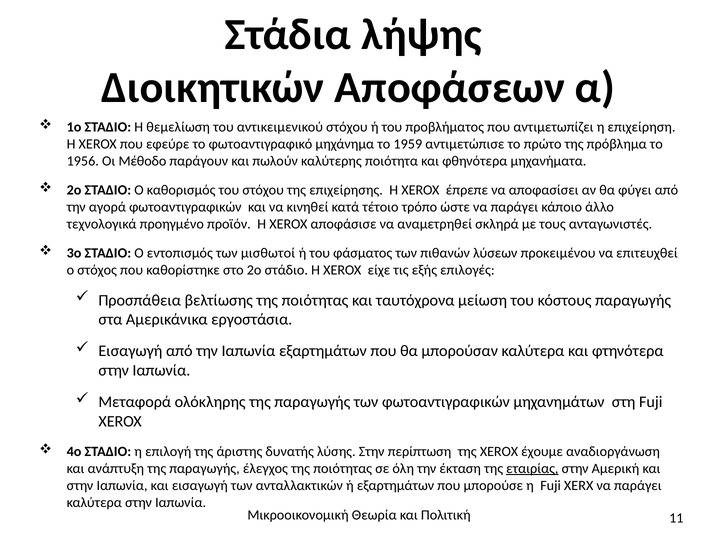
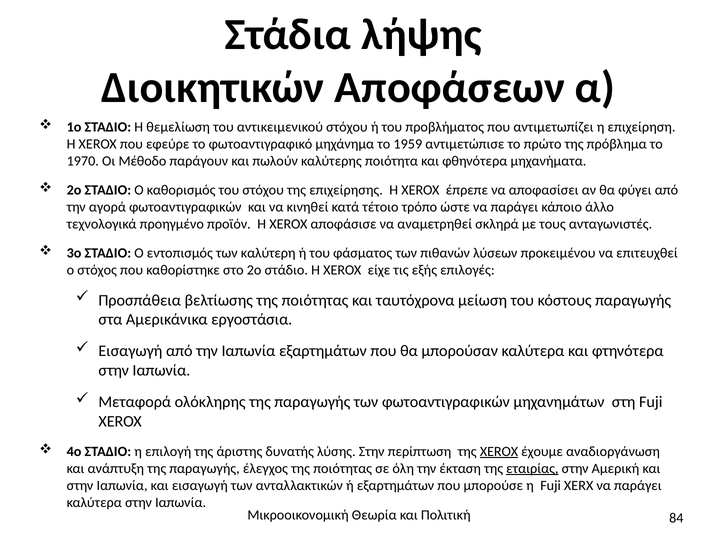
1956: 1956 -> 1970
μισθωτοί: μισθωτοί -> καλύτερη
XEROX at (499, 452) underline: none -> present
11: 11 -> 84
